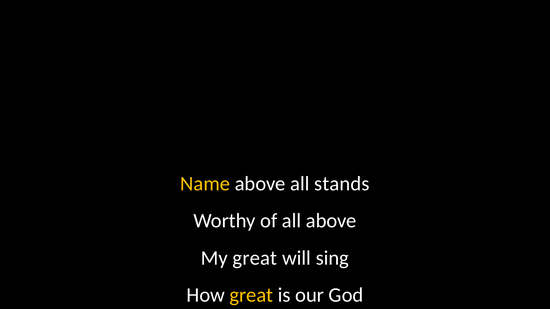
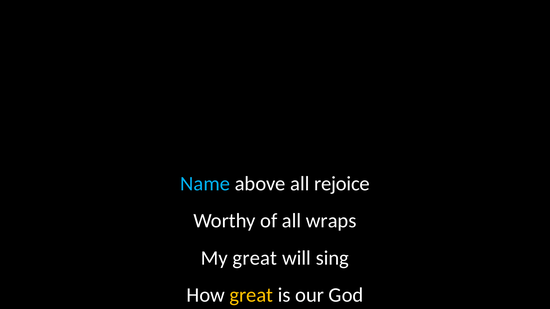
Name colour: yellow -> light blue
stands: stands -> rejoice
all above: above -> wraps
